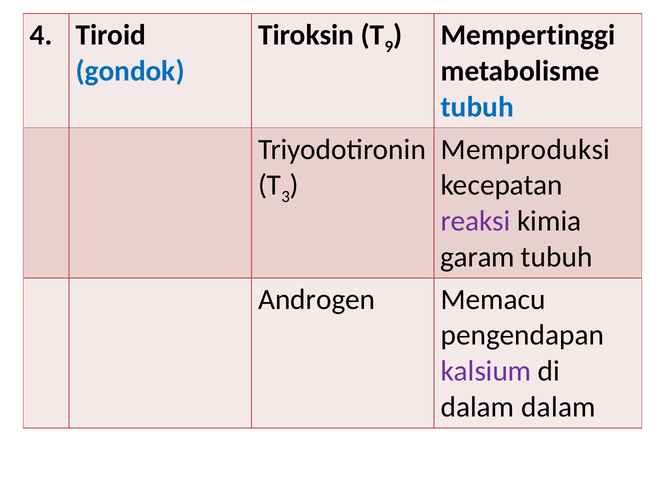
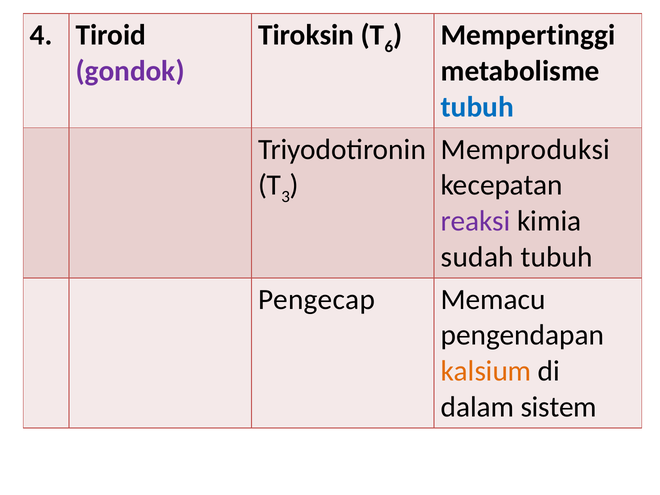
9: 9 -> 6
gondok colour: blue -> purple
garam: garam -> sudah
Androgen: Androgen -> Pengecap
kalsium colour: purple -> orange
dalam dalam: dalam -> sistem
